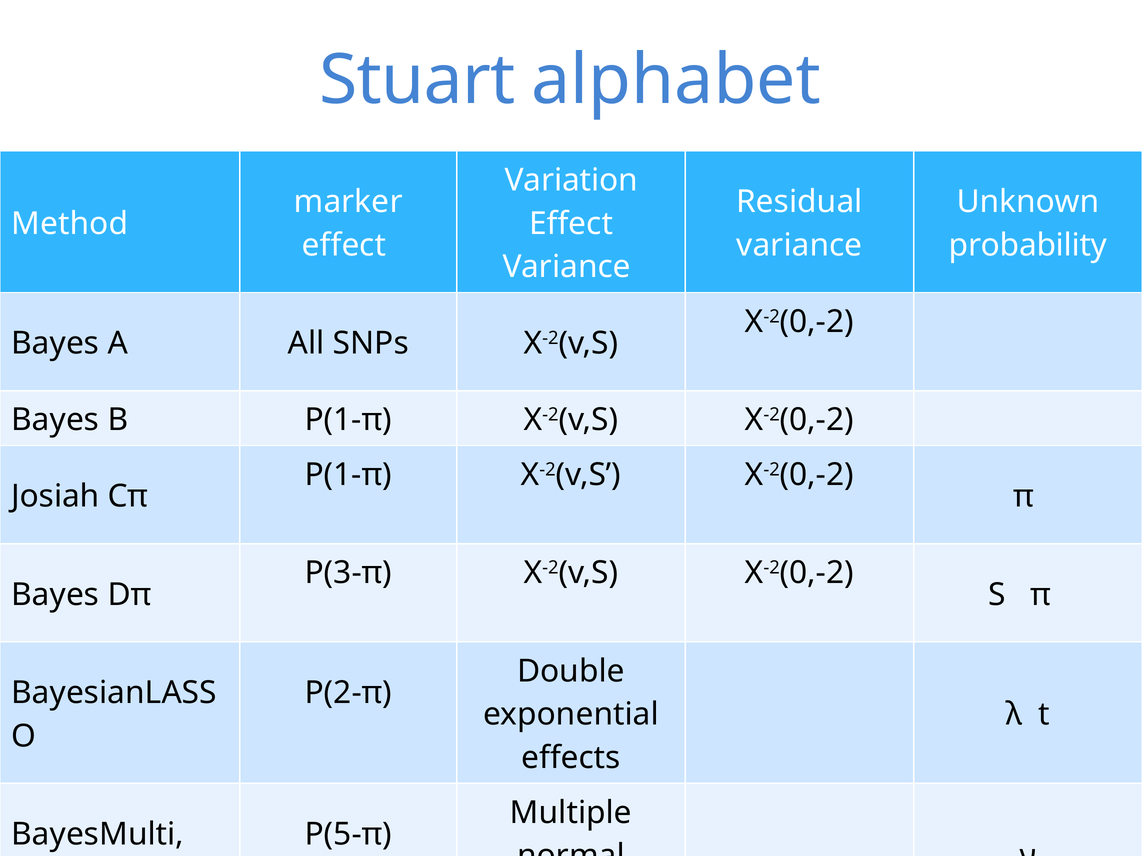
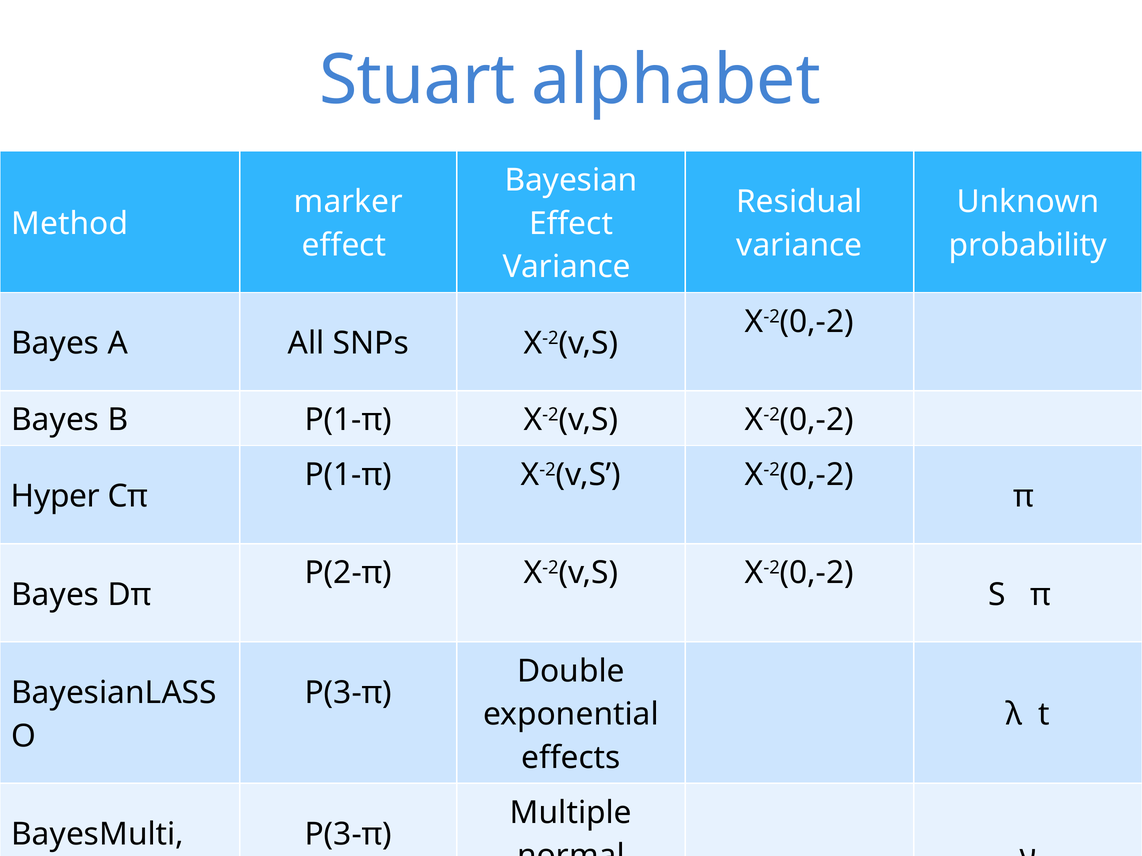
Variation: Variation -> Bayesian
Josiah: Josiah -> Hyper
P(3-π: P(3-π -> P(2-π
P(2-π at (348, 693): P(2-π -> P(3-π
P(5-π at (348, 835): P(5-π -> P(3-π
